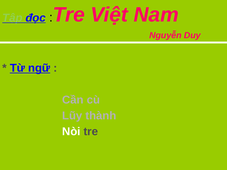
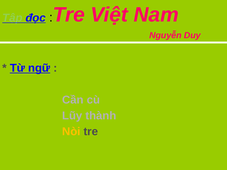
Nòi colour: white -> yellow
